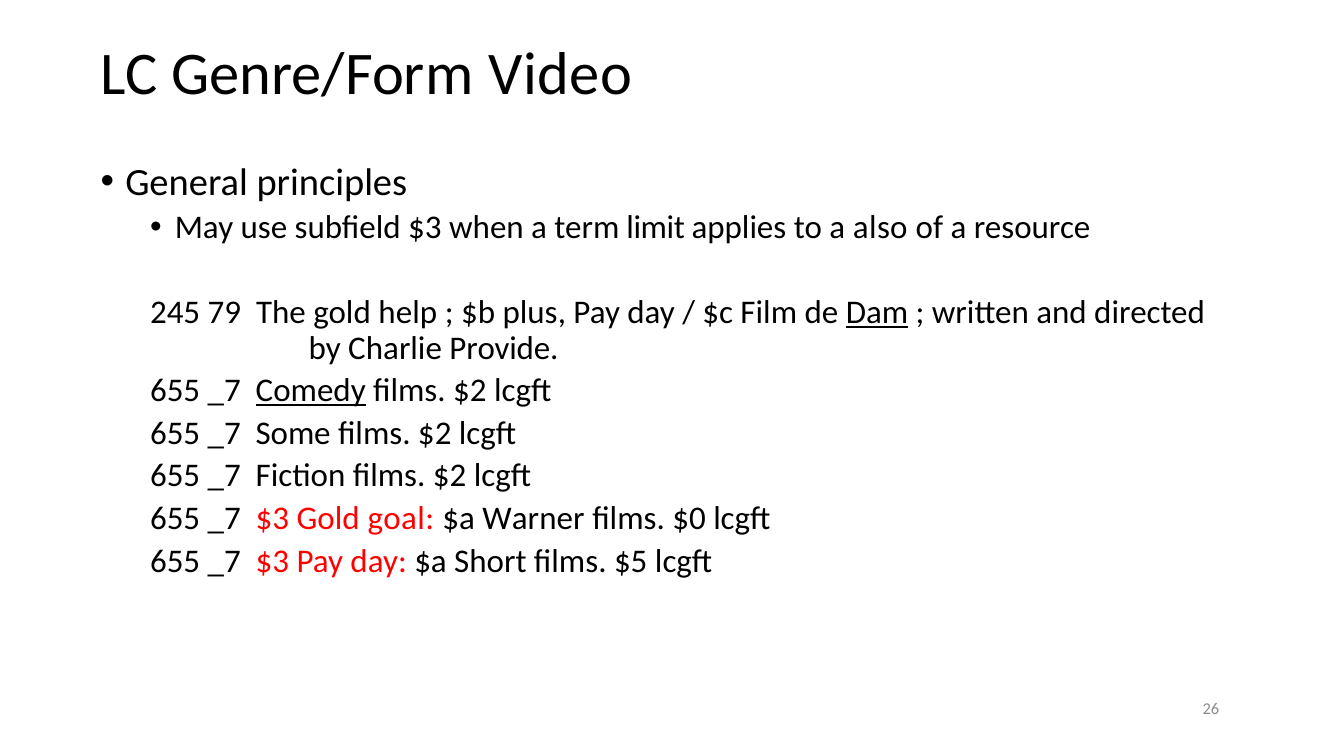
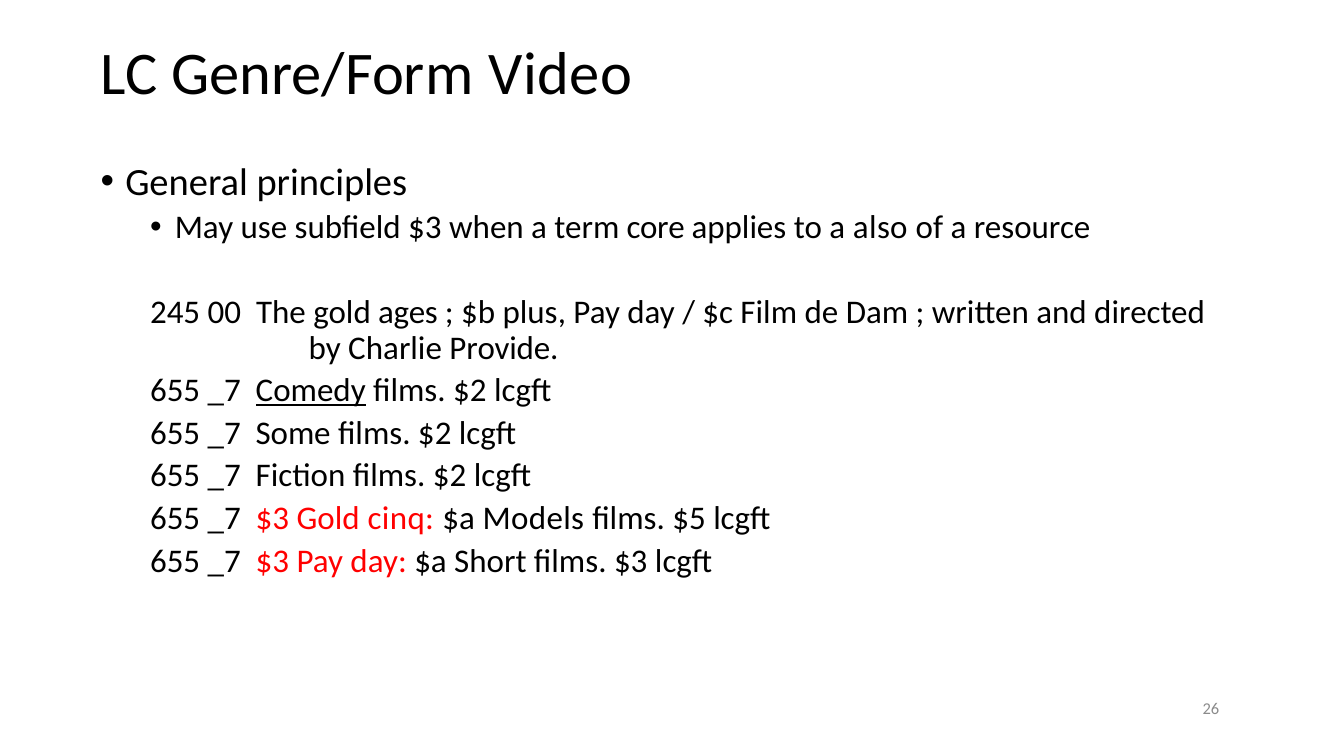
limit: limit -> core
79: 79 -> 00
help: help -> ages
Dam underline: present -> none
goal: goal -> cinq
Warner: Warner -> Models
$0: $0 -> $5
films $5: $5 -> $3
